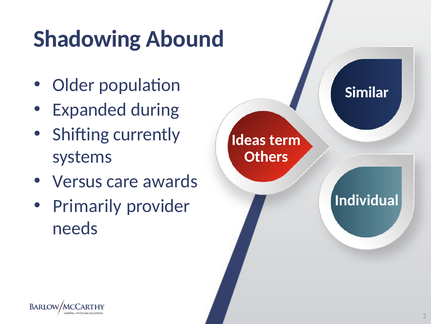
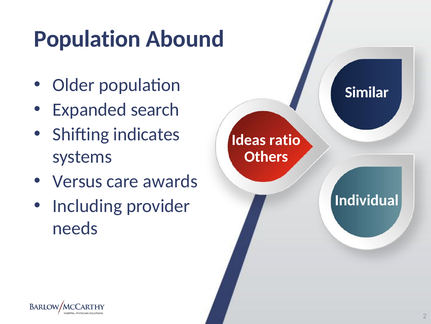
Shadowing at (87, 39): Shadowing -> Population
during: during -> search
currently: currently -> indicates
term: term -> ratio
Primarily: Primarily -> Including
